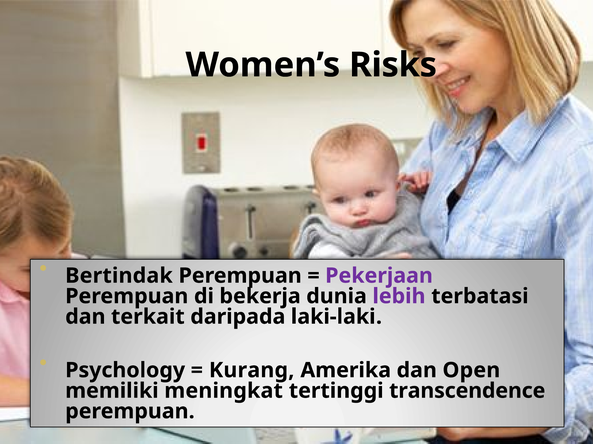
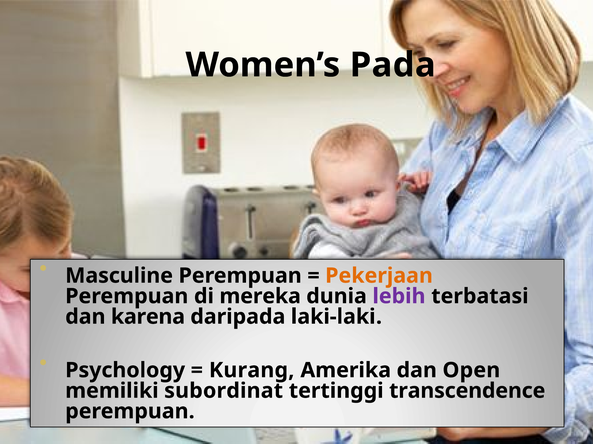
Risks: Risks -> Pada
Bertindak: Bertindak -> Masculine
Pekerjaan colour: purple -> orange
bekerja: bekerja -> mereka
terkait: terkait -> karena
meningkat: meningkat -> subordinat
